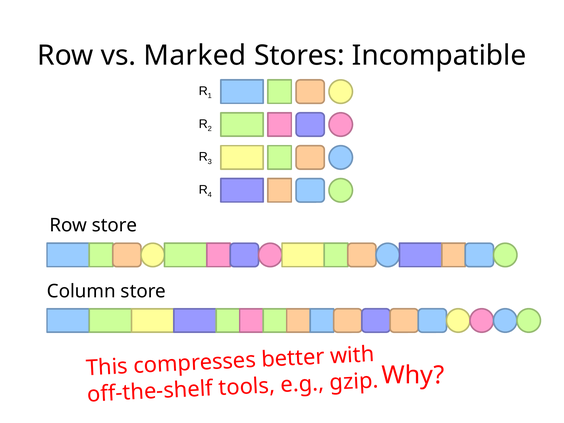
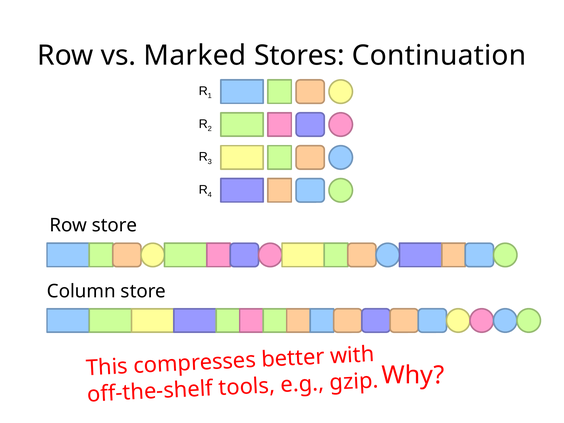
Incompatible: Incompatible -> Continuation
